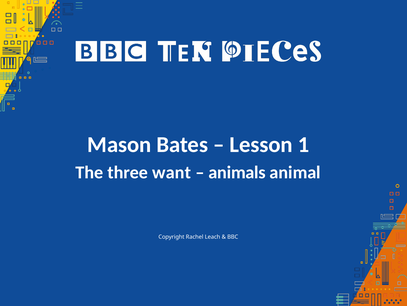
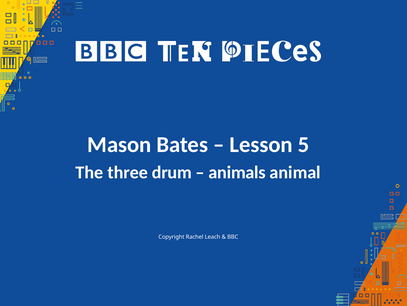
1: 1 -> 5
want: want -> drum
